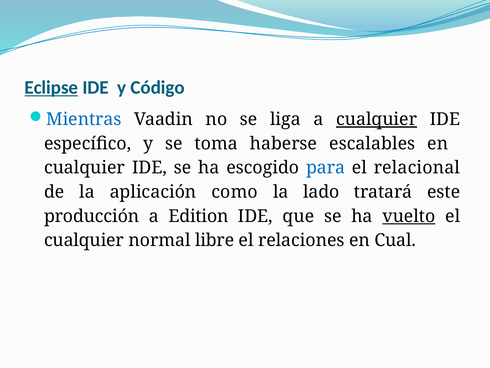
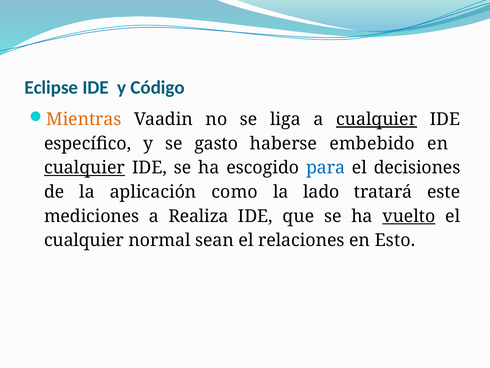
Eclipse underline: present -> none
Mientras colour: blue -> orange
toma: toma -> gasto
escalables: escalables -> embebido
cualquier at (85, 168) underline: none -> present
relacional: relacional -> decisiones
producción: producción -> mediciones
Edition: Edition -> Realiza
libre: libre -> sean
Cual: Cual -> Esto
